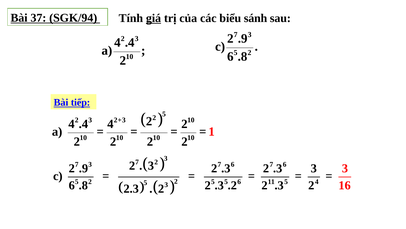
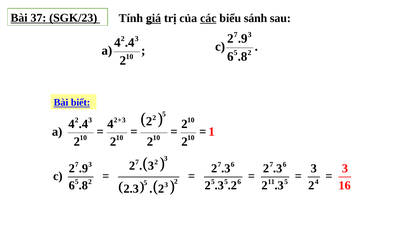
SGK/94: SGK/94 -> SGK/23
các underline: none -> present
tiếp: tiếp -> biết
